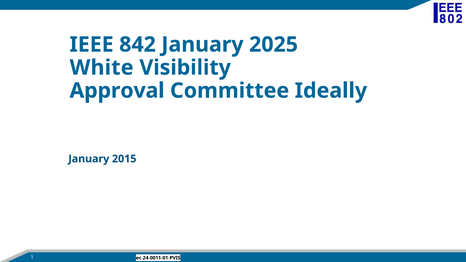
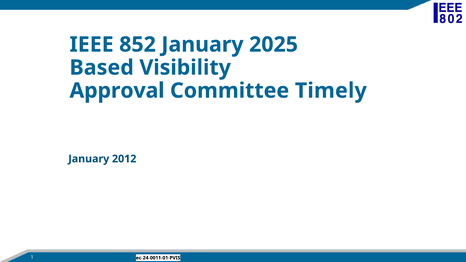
842: 842 -> 852
White: White -> Based
Ideally: Ideally -> Timely
2015: 2015 -> 2012
